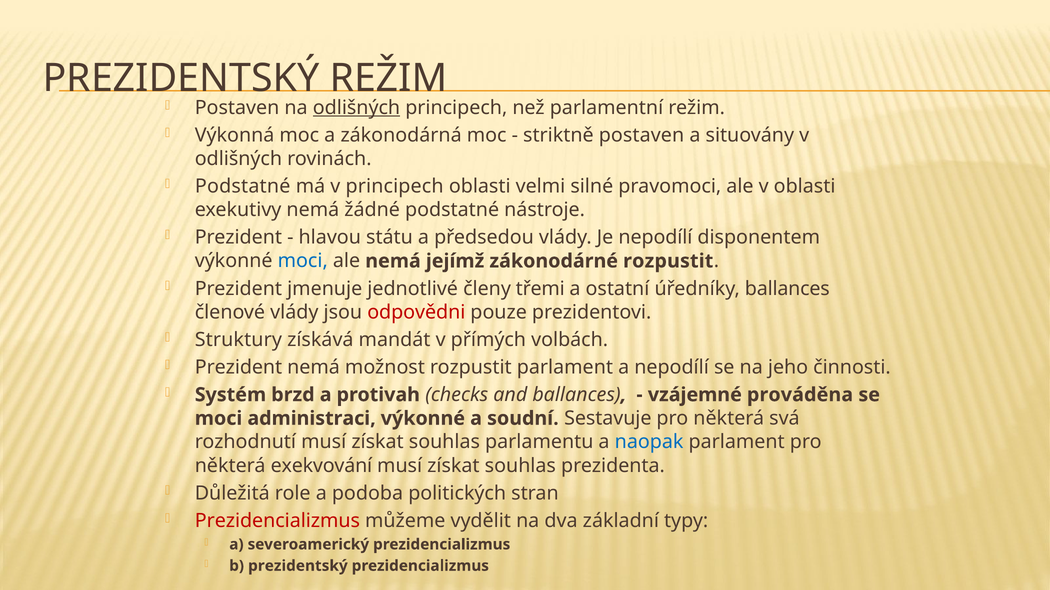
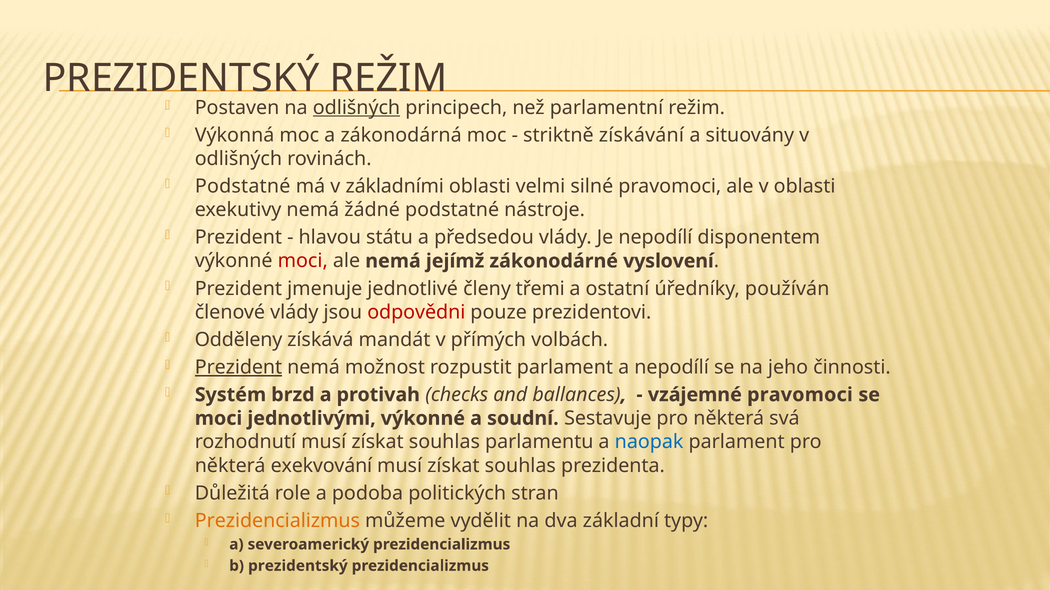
striktně postaven: postaven -> získávání
v principech: principech -> základními
moci at (303, 261) colour: blue -> red
zákonodárné rozpustit: rozpustit -> vyslovení
úředníky ballances: ballances -> používán
Struktury: Struktury -> Odděleny
Prezident at (238, 368) underline: none -> present
vzájemné prováděna: prováděna -> pravomoci
administraci: administraci -> jednotlivými
Prezidencializmus at (277, 521) colour: red -> orange
